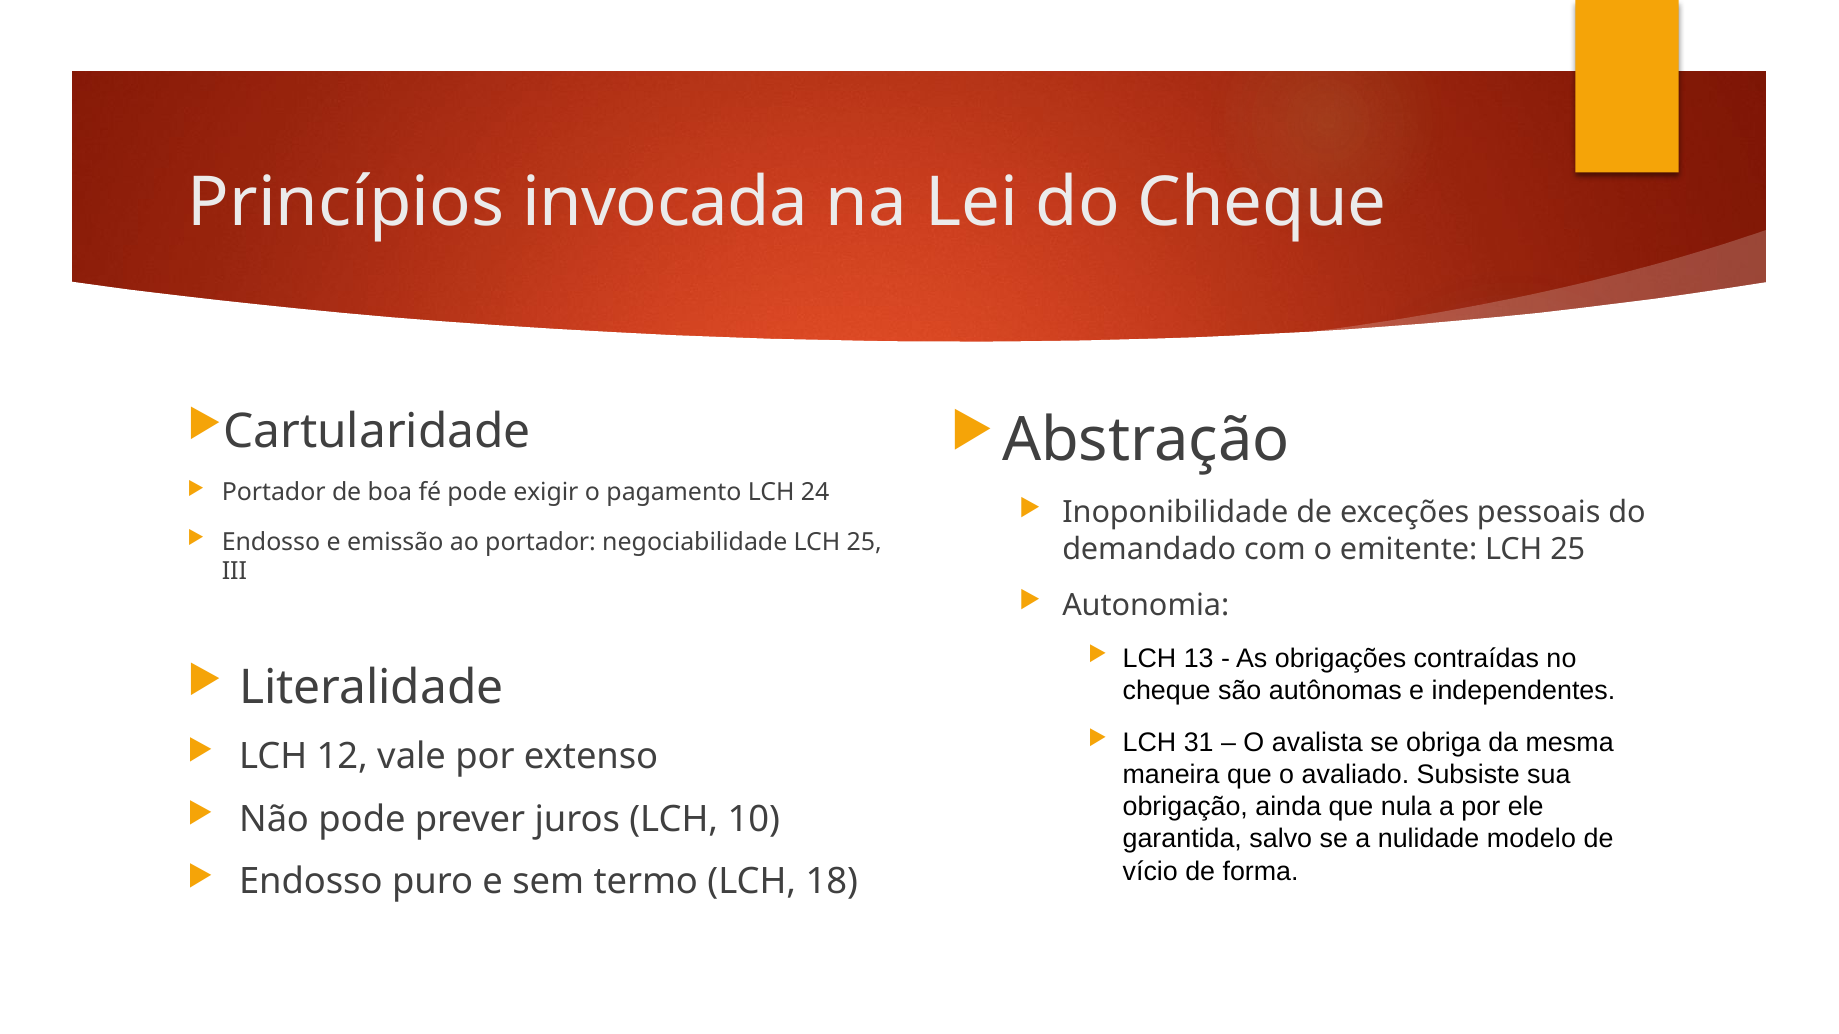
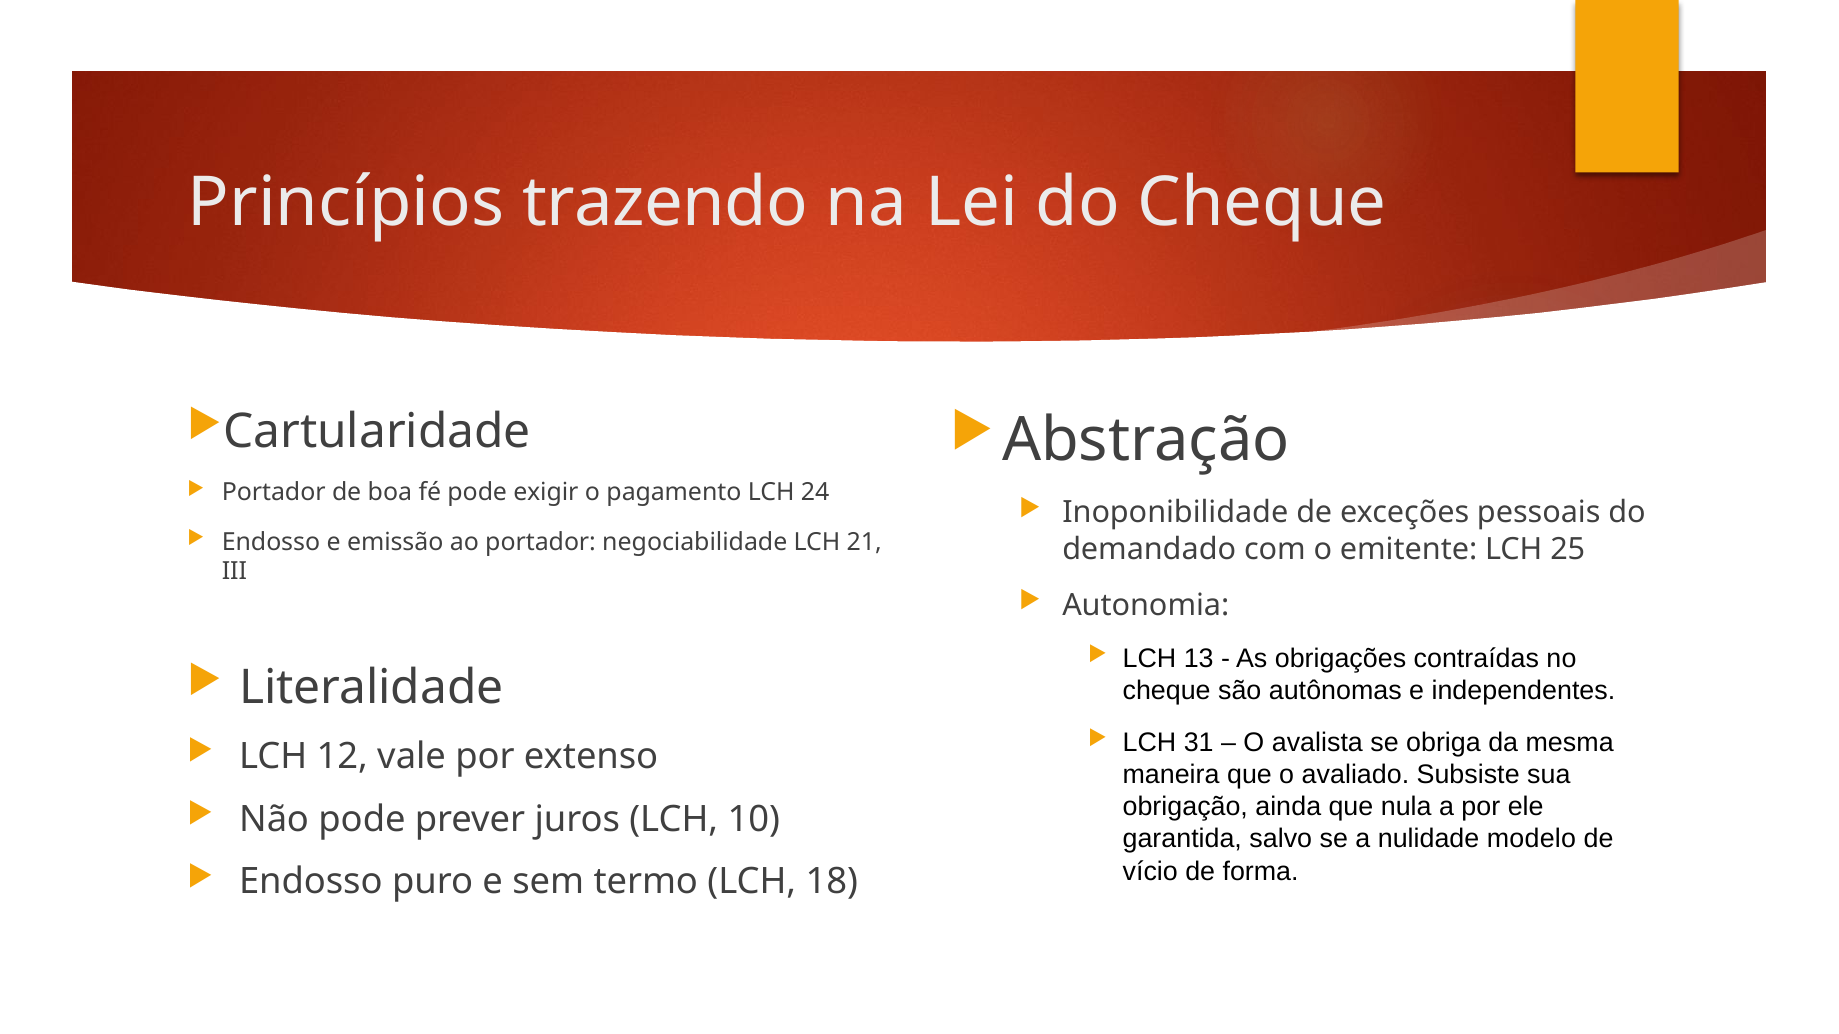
invocada: invocada -> trazendo
negociabilidade LCH 25: 25 -> 21
